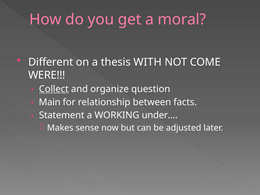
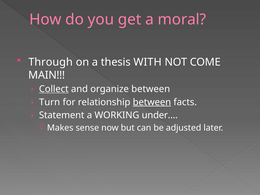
Different: Different -> Through
WERE: WERE -> MAIN
organize question: question -> between
Main: Main -> Turn
between at (152, 102) underline: none -> present
